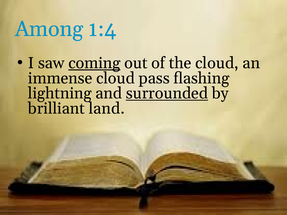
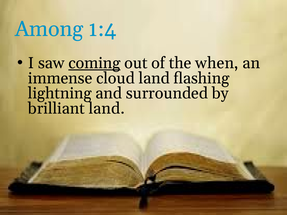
the cloud: cloud -> when
cloud pass: pass -> land
surrounded underline: present -> none
